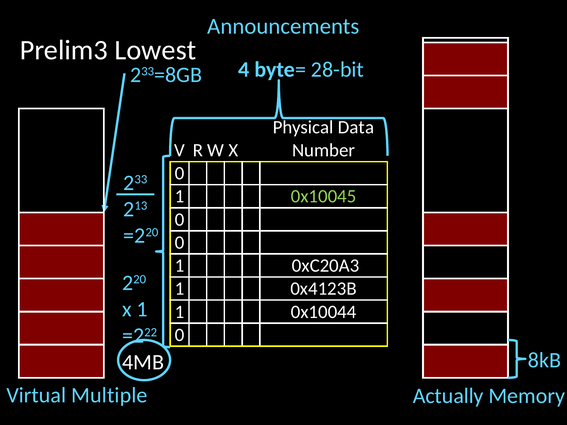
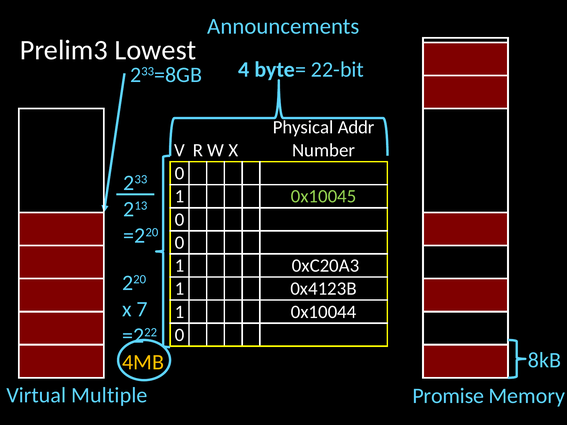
28-bit: 28-bit -> 22-bit
Data: Data -> Addr
x 1: 1 -> 7
4MB colour: white -> yellow
Actually: Actually -> Promise
